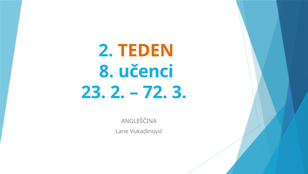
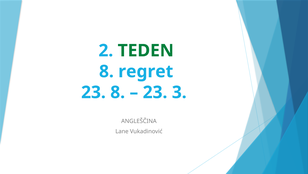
TEDEN colour: orange -> green
učenci: učenci -> regret
23 2: 2 -> 8
72 at (155, 92): 72 -> 23
